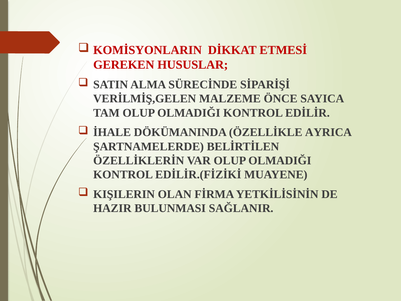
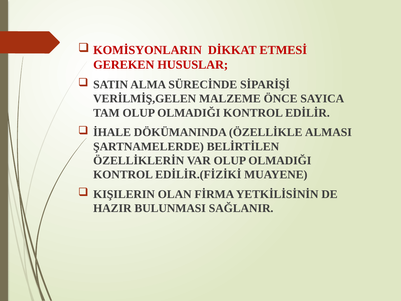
AYRICA: AYRICA -> ALMASI
